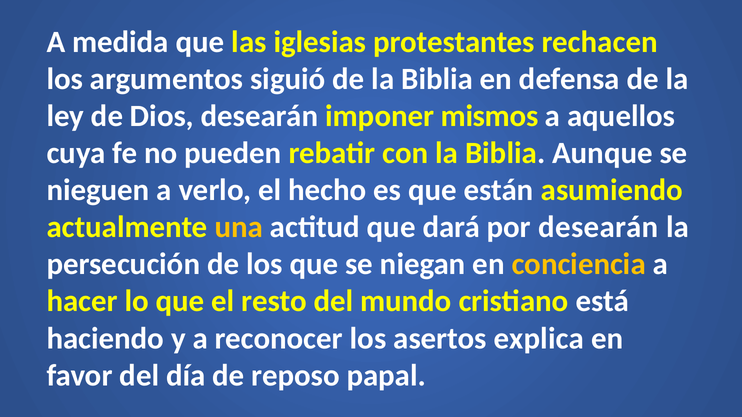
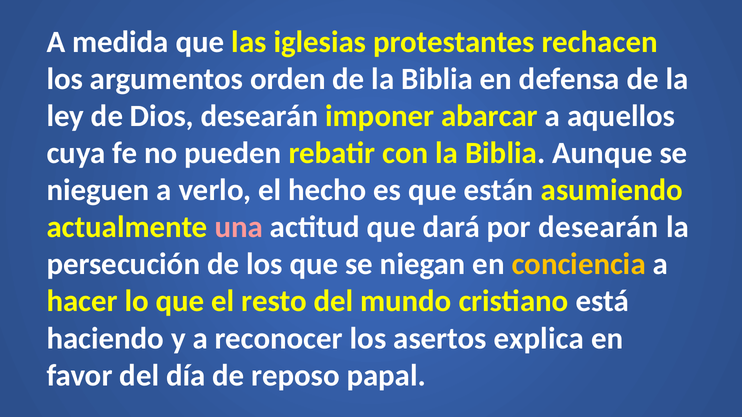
siguió: siguió -> orden
mismos: mismos -> abarcar
una colour: yellow -> pink
